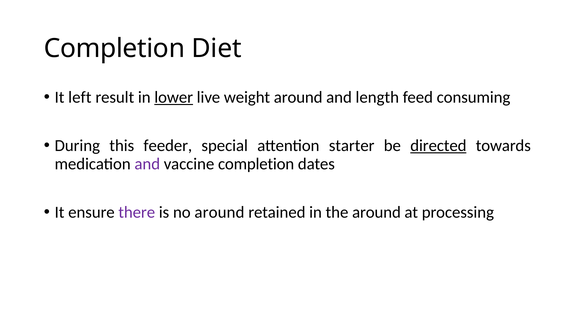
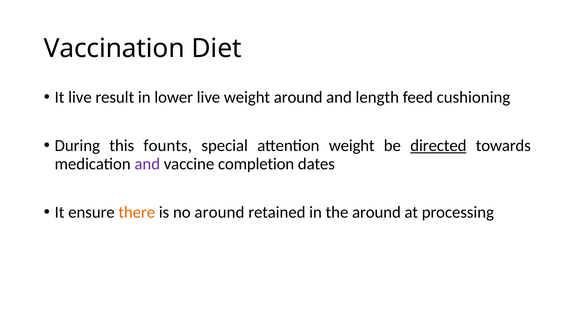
Completion at (114, 48): Completion -> Vaccination
It left: left -> live
lower underline: present -> none
consuming: consuming -> cushioning
feeder: feeder -> founts
attention starter: starter -> weight
there colour: purple -> orange
